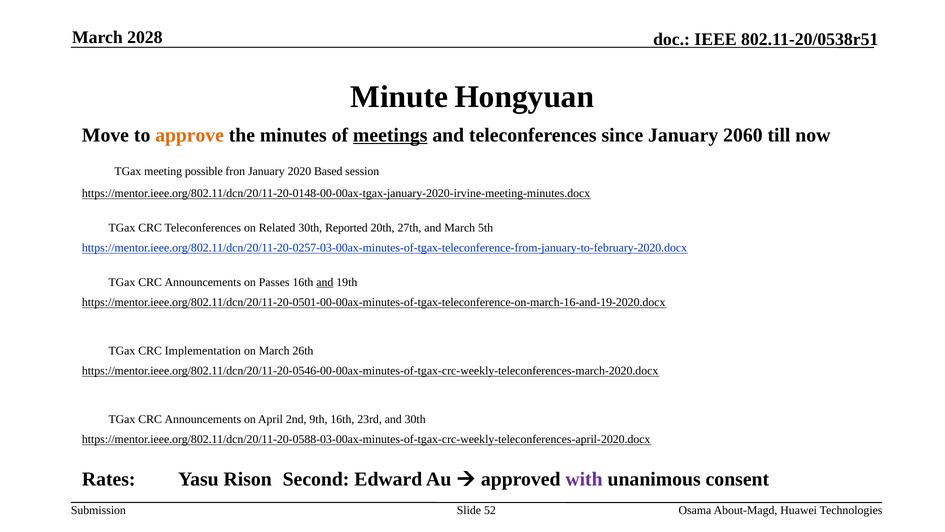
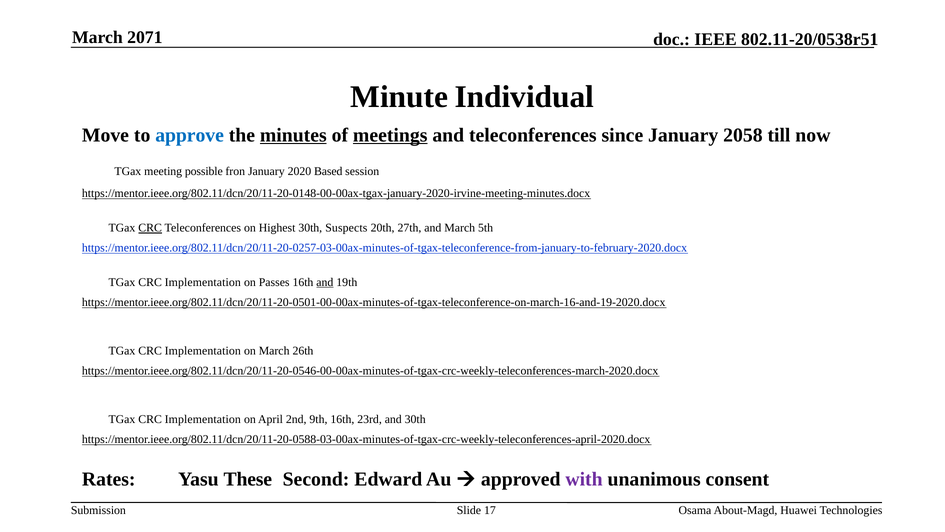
2028: 2028 -> 2071
Hongyuan: Hongyuan -> Individual
approve colour: orange -> blue
minutes underline: none -> present
2060: 2060 -> 2058
CRC at (150, 228) underline: none -> present
Related: Related -> Highest
Reported: Reported -> Suspects
Announcements at (203, 282): Announcements -> Implementation
Announcements at (203, 419): Announcements -> Implementation
Rison: Rison -> These
52: 52 -> 17
